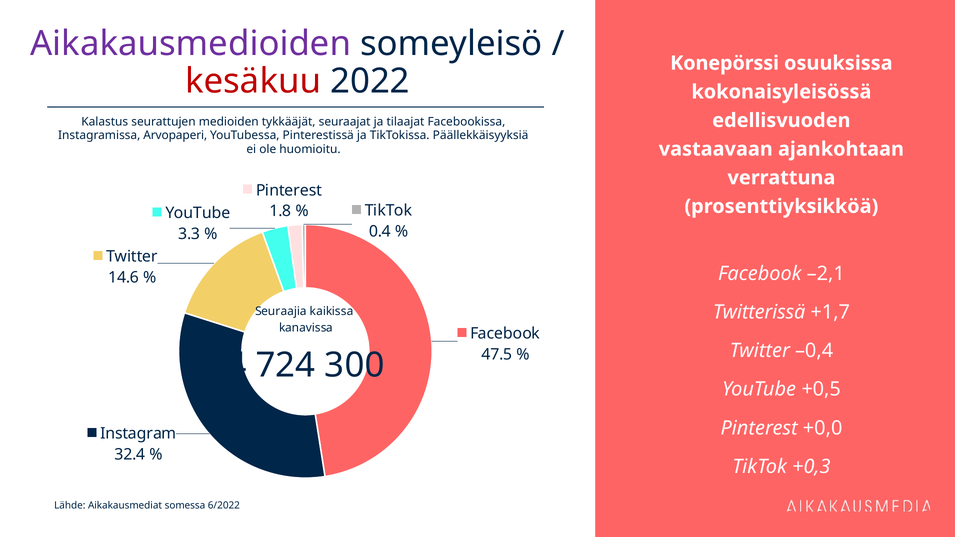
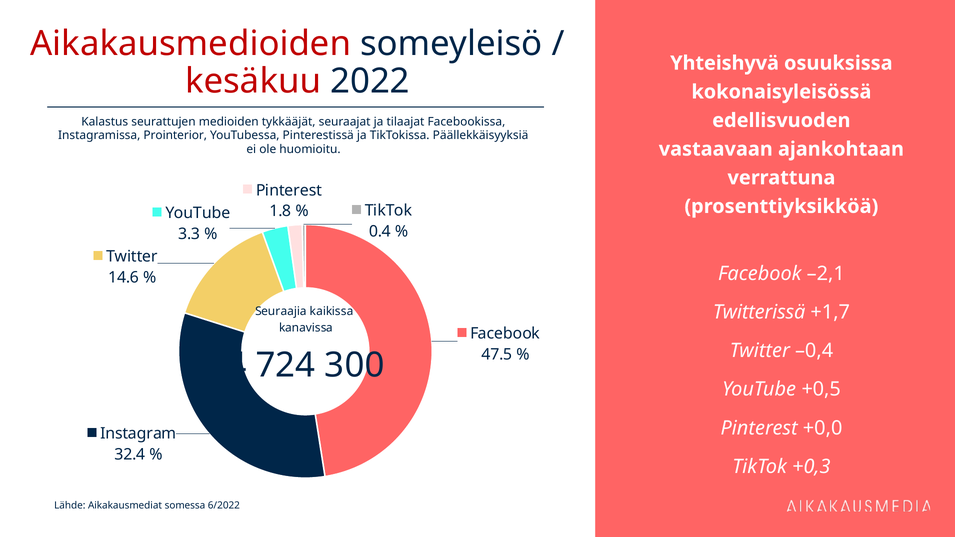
Aikakausmedioiden colour: purple -> red
Konepörssi: Konepörssi -> Yhteishyvä
Arvopaperi: Arvopaperi -> Prointerior
